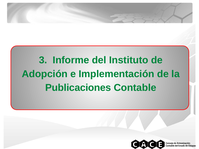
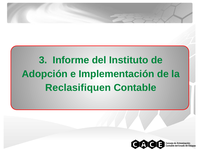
Publicaciones: Publicaciones -> Reclasifiquen
